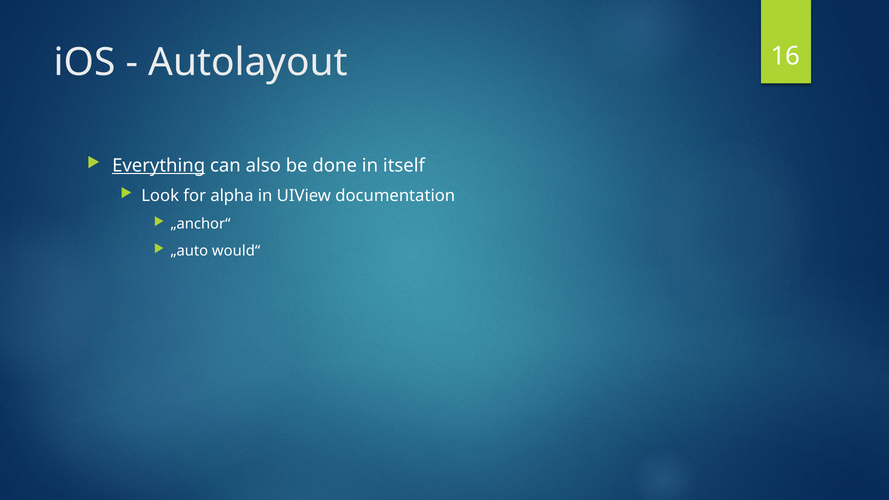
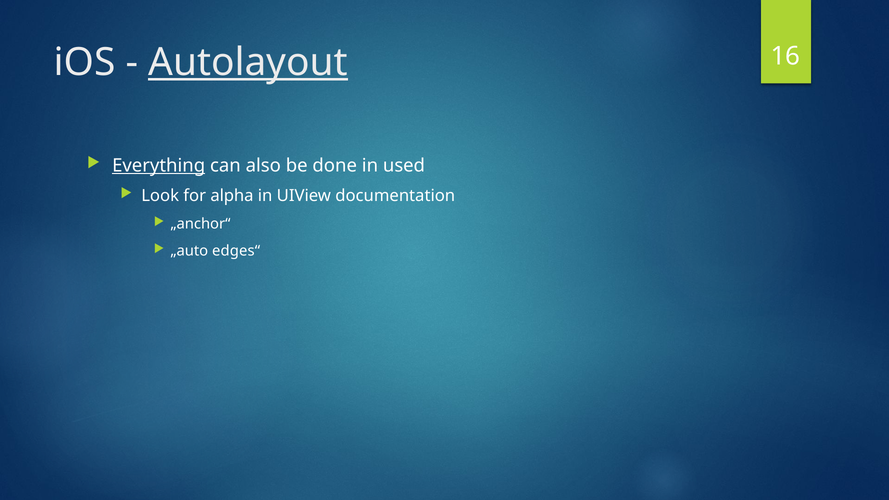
Autolayout underline: none -> present
itself: itself -> used
would“: would“ -> edges“
